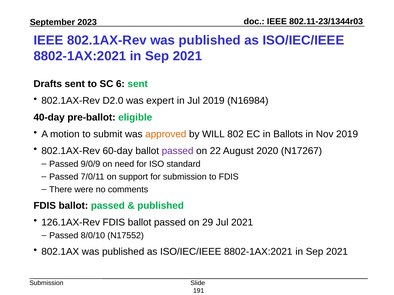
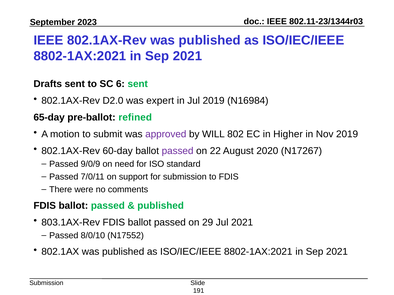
40-day: 40-day -> 65-day
eligible: eligible -> refined
approved colour: orange -> purple
Ballots: Ballots -> Higher
126.1AX-Rev: 126.1AX-Rev -> 803.1AX-Rev
